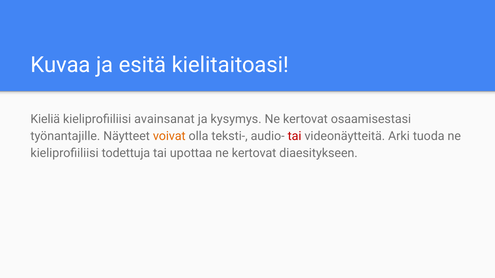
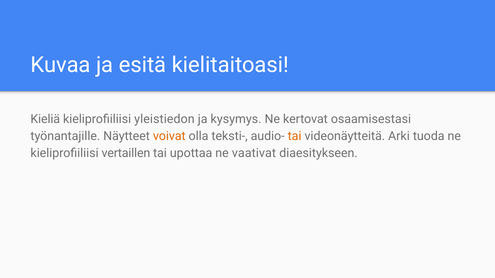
avainsanat: avainsanat -> yleistiedon
tai at (295, 136) colour: red -> orange
todettuja: todettuja -> vertaillen
upottaa ne kertovat: kertovat -> vaativat
